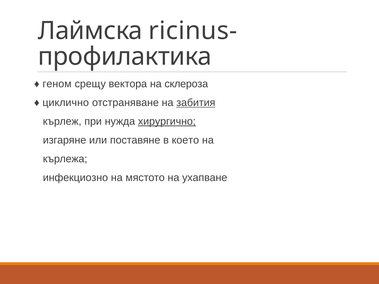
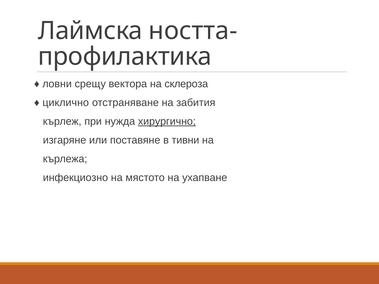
ricinus-: ricinus- -> ността-
геном: геном -> ловни
забития underline: present -> none
което: което -> тивни
